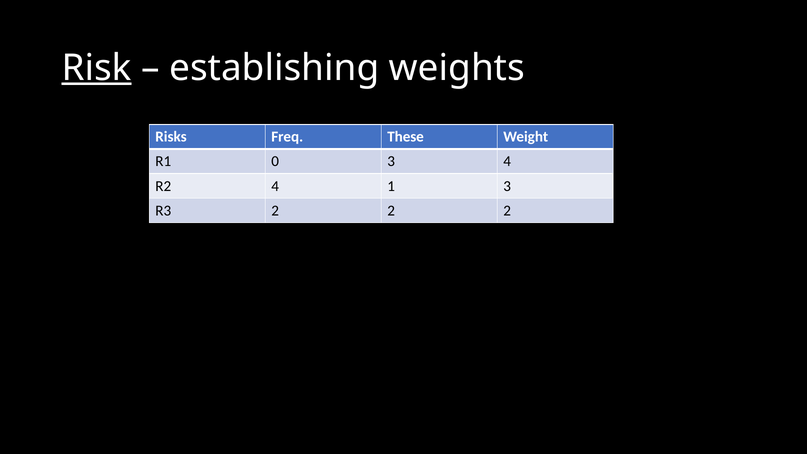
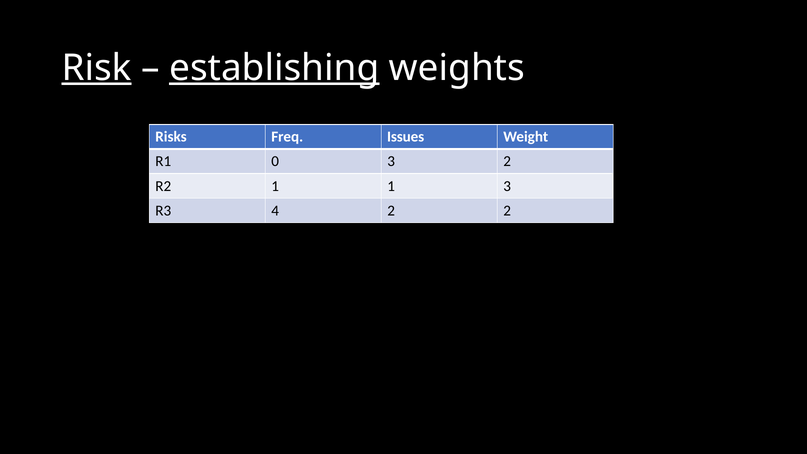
establishing underline: none -> present
These: These -> Issues
3 4: 4 -> 2
R2 4: 4 -> 1
R3 2: 2 -> 4
